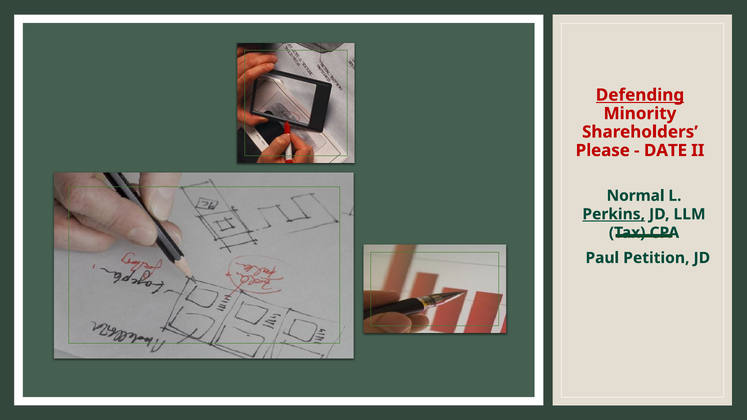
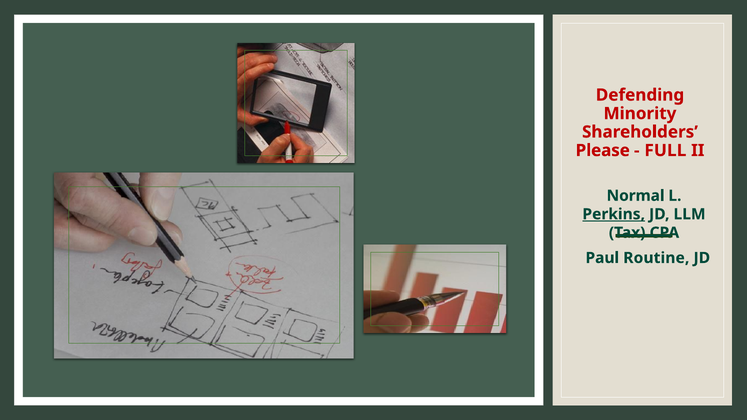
Defending underline: present -> none
DATE: DATE -> FULL
Petition: Petition -> Routine
